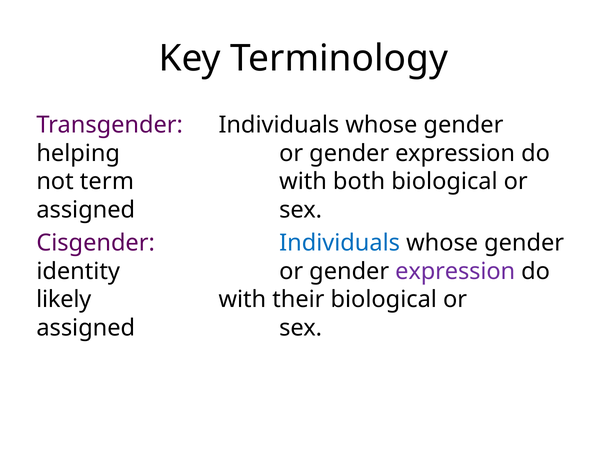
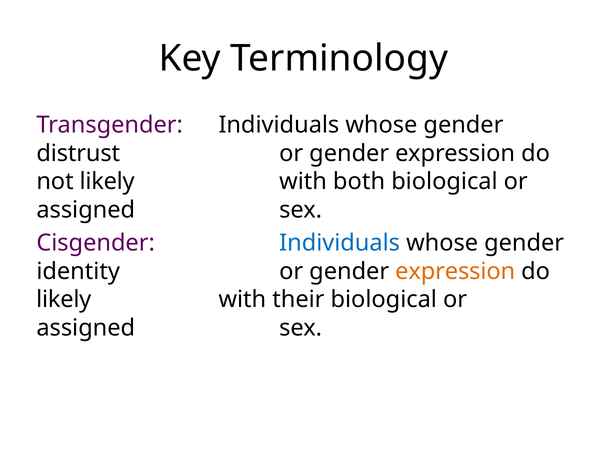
helping: helping -> distrust
not term: term -> likely
expression at (455, 272) colour: purple -> orange
